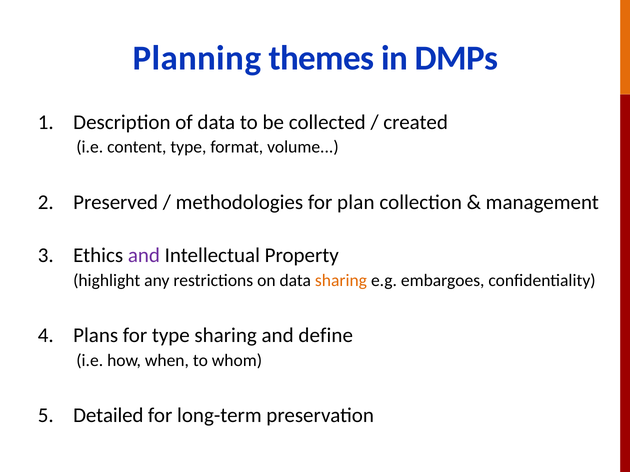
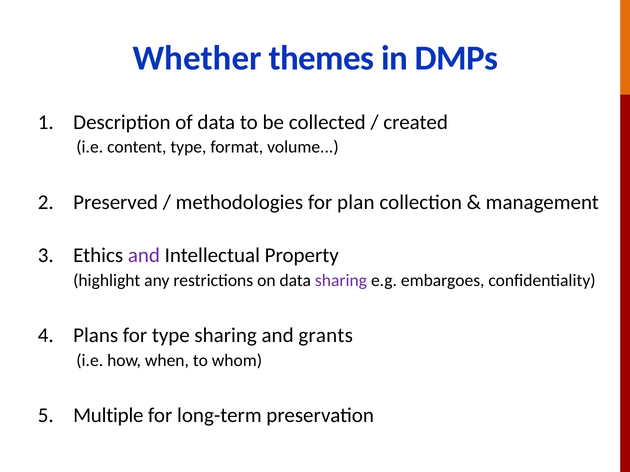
Planning: Planning -> Whether
sharing at (341, 281) colour: orange -> purple
define: define -> grants
Detailed: Detailed -> Multiple
